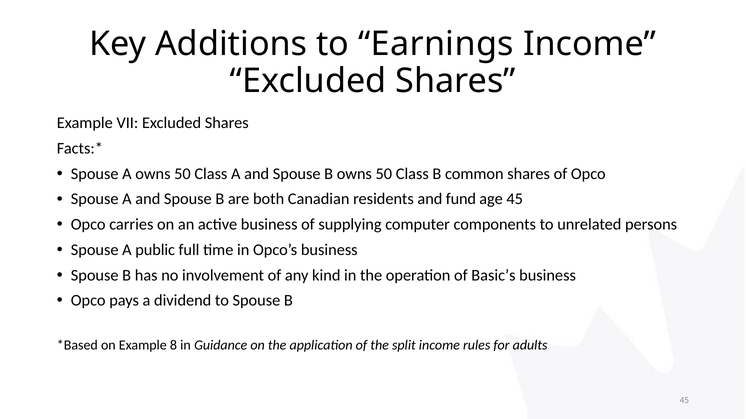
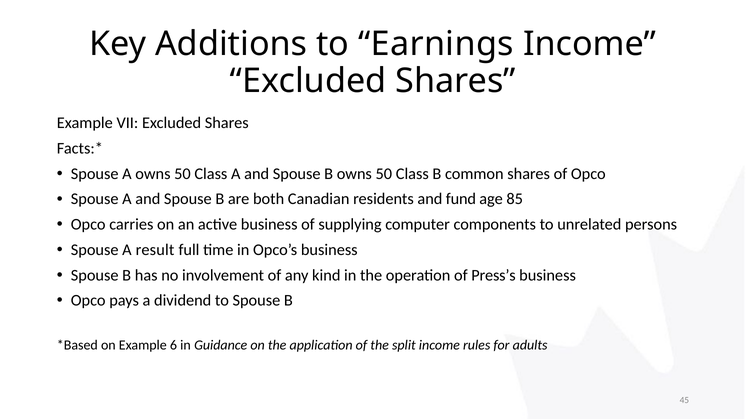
age 45: 45 -> 85
public: public -> result
Basic’s: Basic’s -> Press’s
8: 8 -> 6
